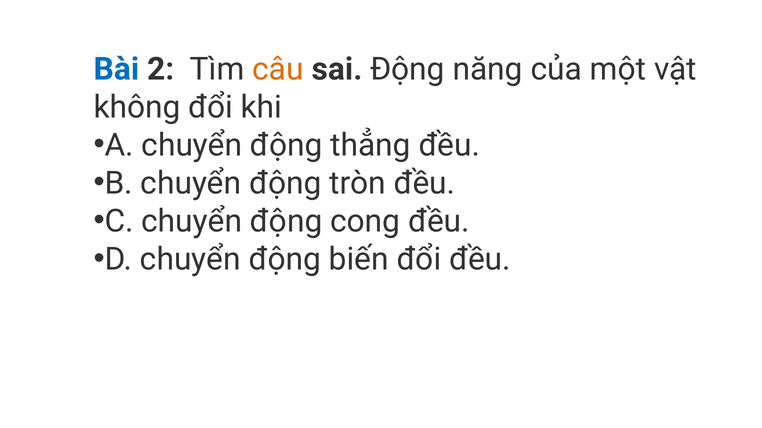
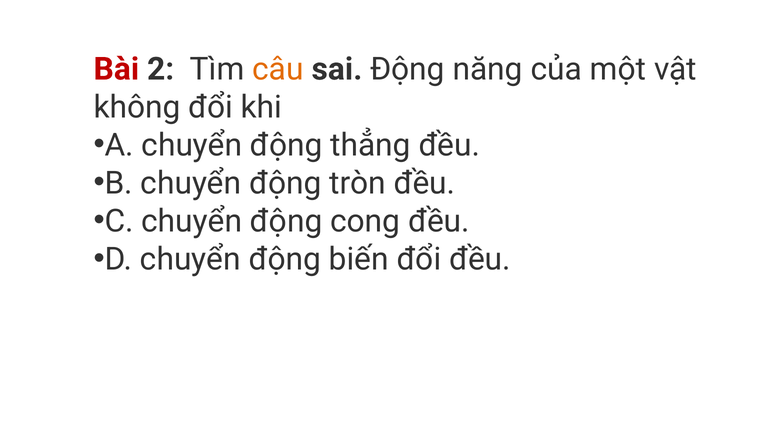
Bài colour: blue -> red
